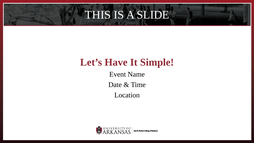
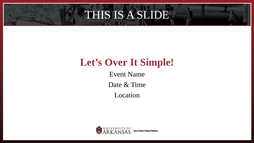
Have: Have -> Over
